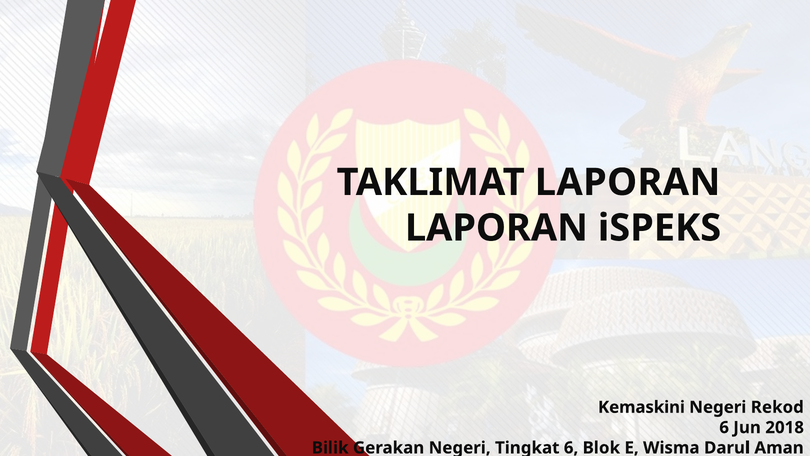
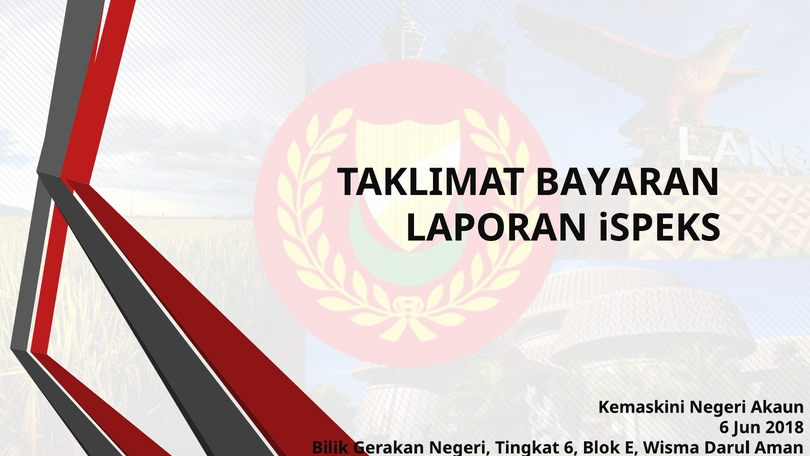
TAKLIMAT LAPORAN: LAPORAN -> BAYARAN
Rekod: Rekod -> Akaun
